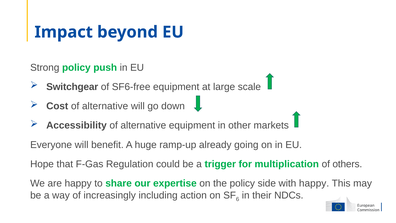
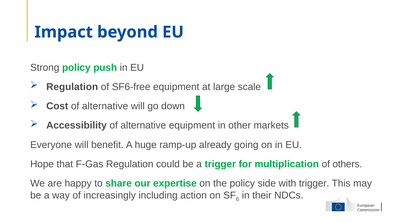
Switchgear at (72, 87): Switchgear -> Regulation
with happy: happy -> trigger
